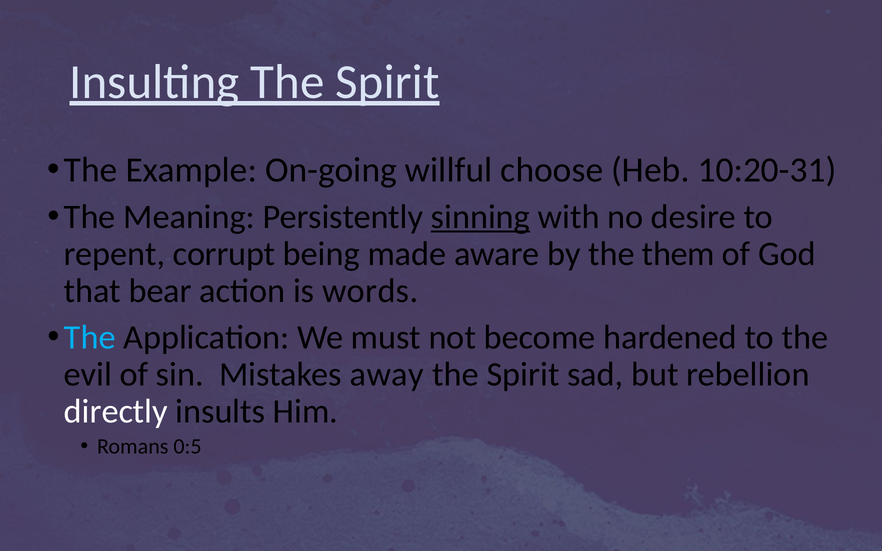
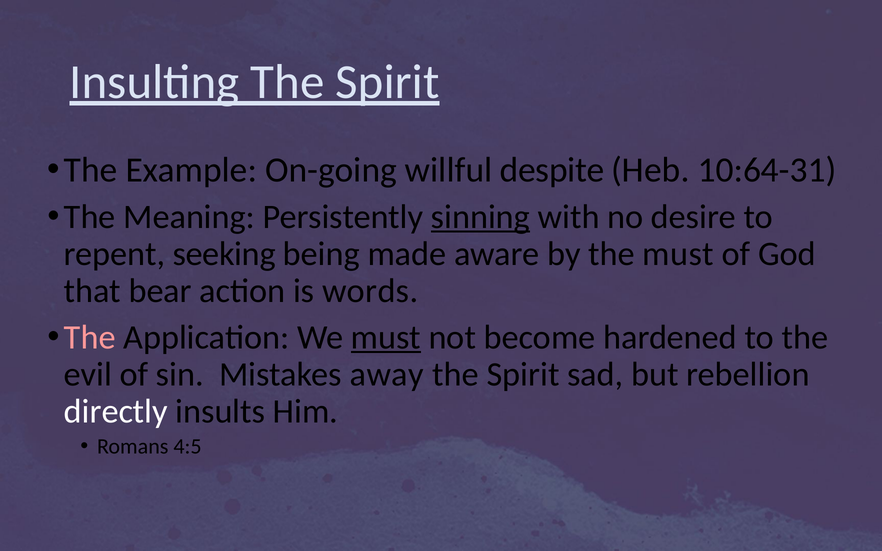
choose: choose -> despite
10:20-31: 10:20-31 -> 10:64-31
corrupt: corrupt -> seeking
the them: them -> must
The at (90, 337) colour: light blue -> pink
must at (386, 337) underline: none -> present
0:5: 0:5 -> 4:5
